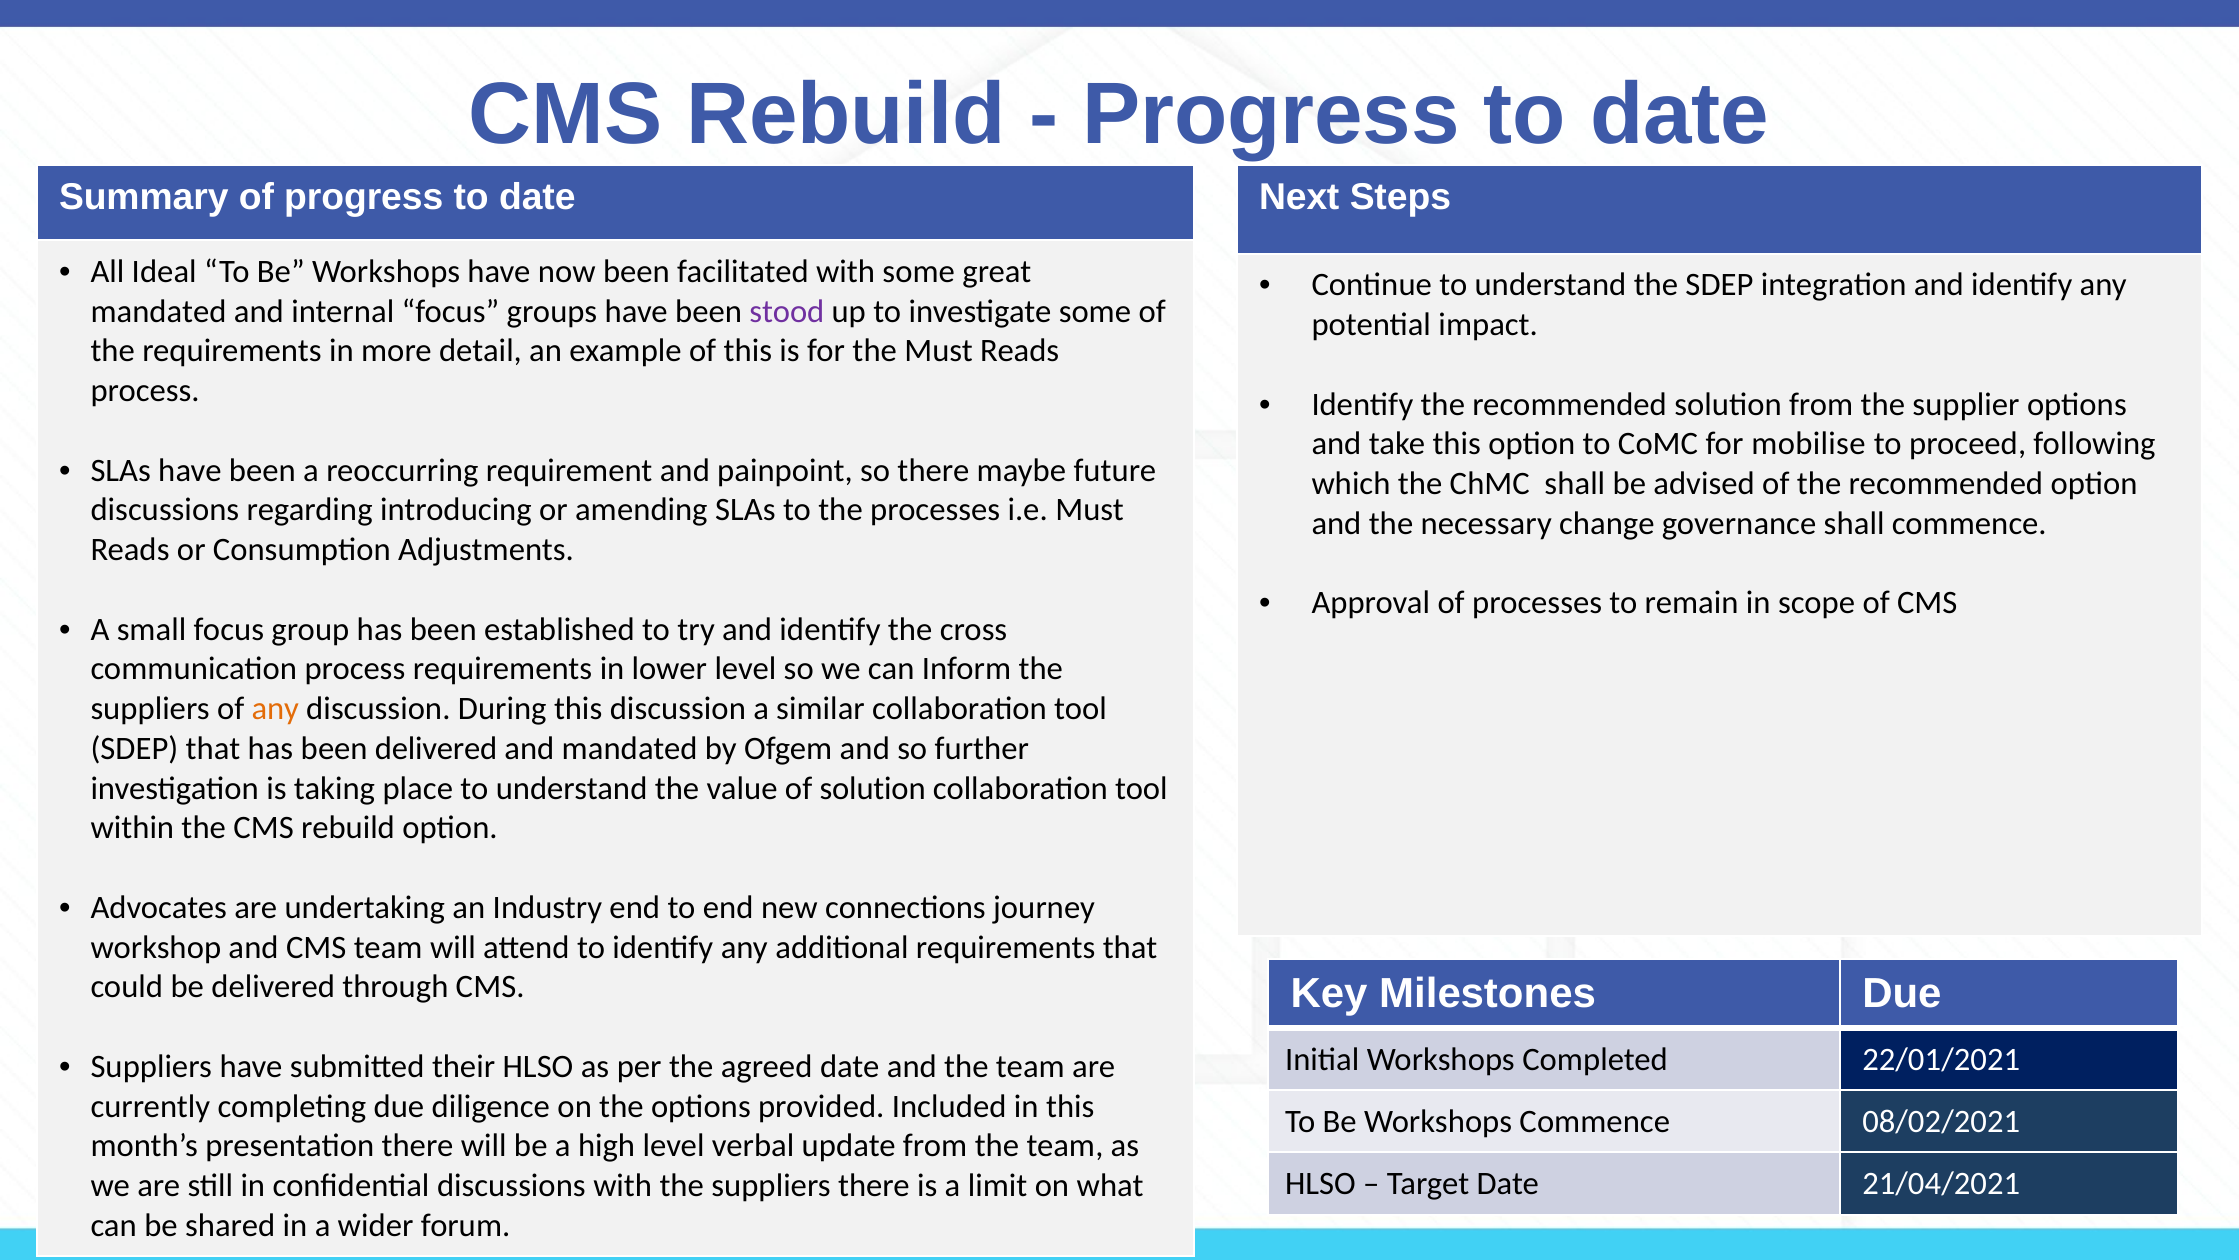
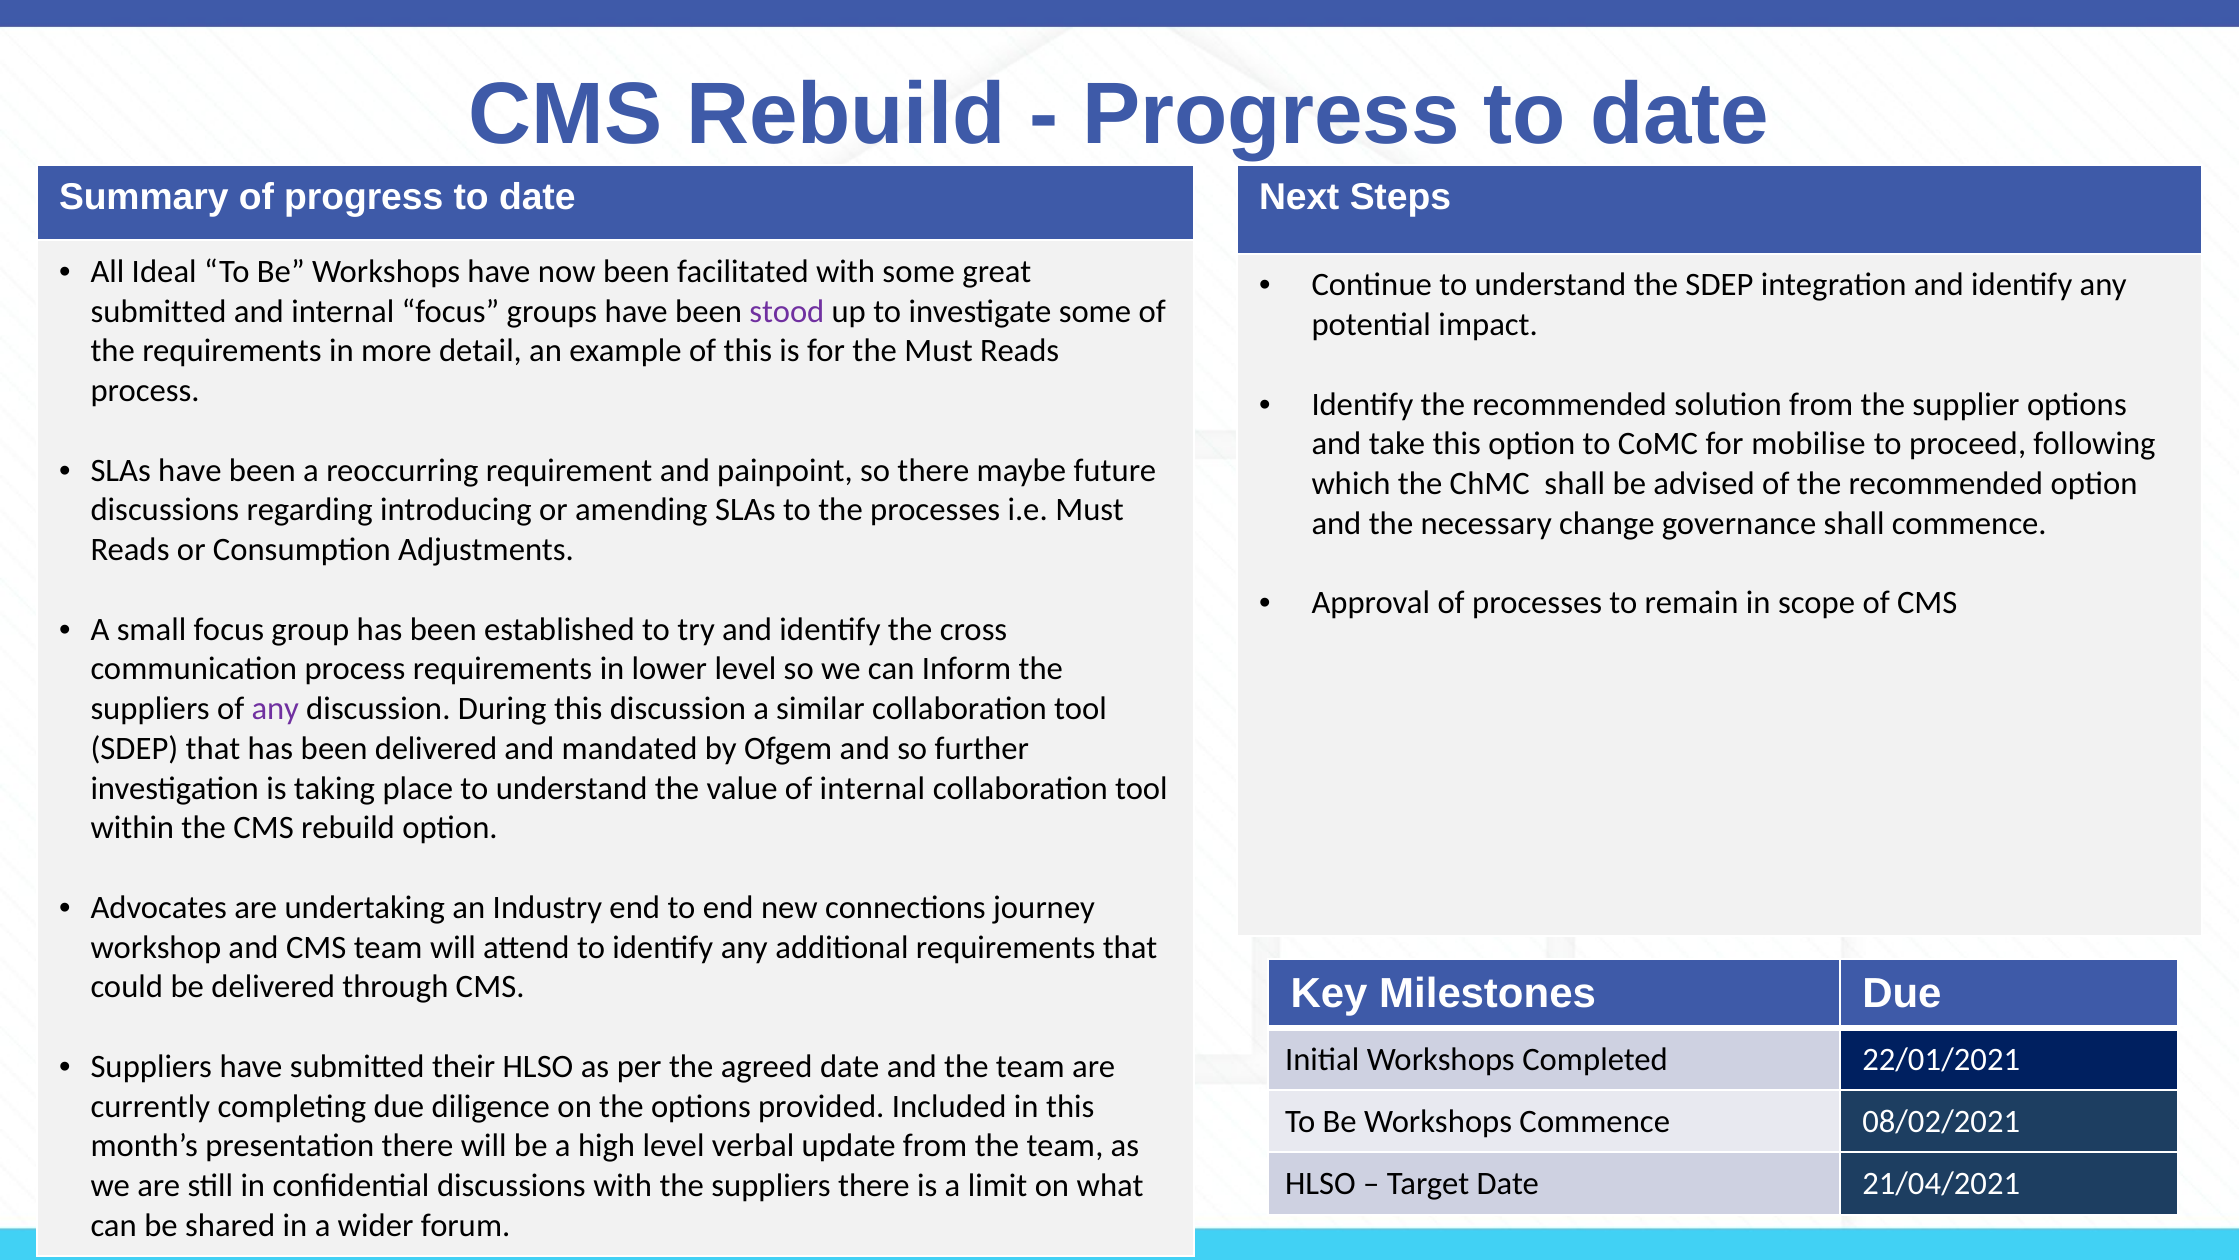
mandated at (159, 311): mandated -> submitted
any at (275, 708) colour: orange -> purple
of solution: solution -> internal
